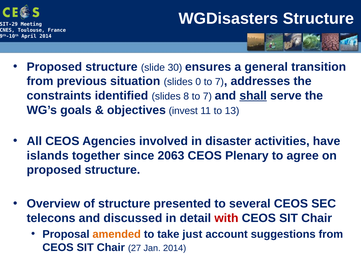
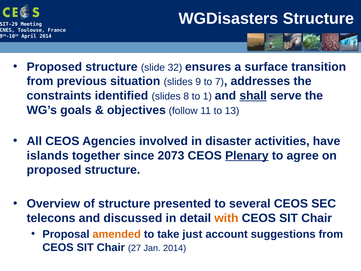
30: 30 -> 32
general: general -> surface
0: 0 -> 9
8 to 7: 7 -> 1
invest: invest -> follow
2063: 2063 -> 2073
Plenary underline: none -> present
with colour: red -> orange
